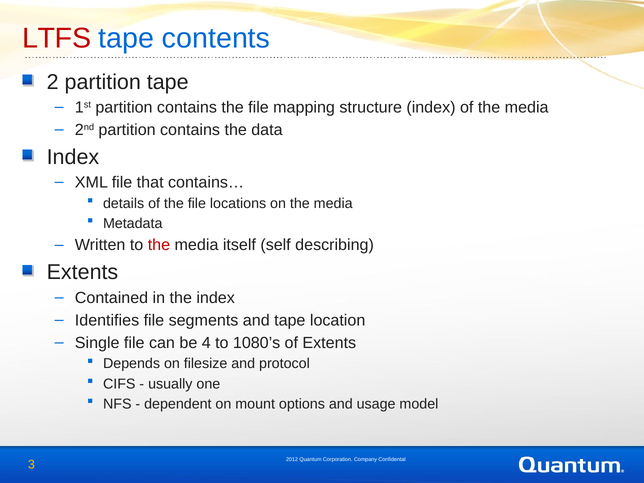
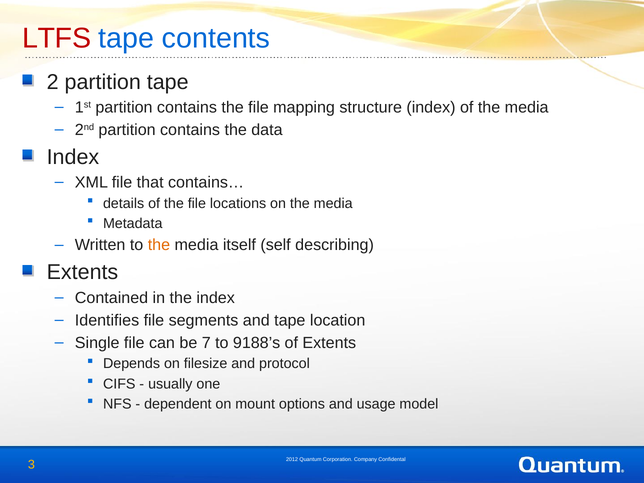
the at (159, 245) colour: red -> orange
4: 4 -> 7
1080’s: 1080’s -> 9188’s
